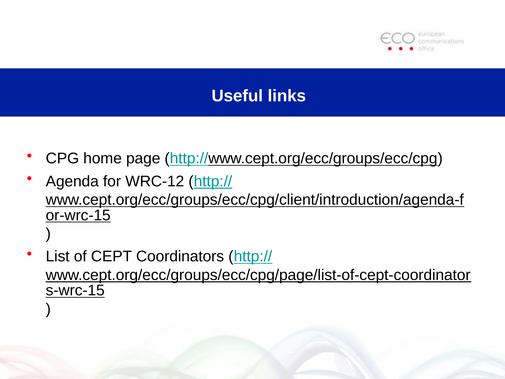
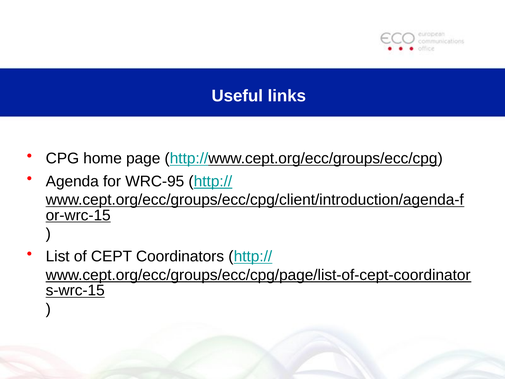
WRC-12: WRC-12 -> WRC-95
